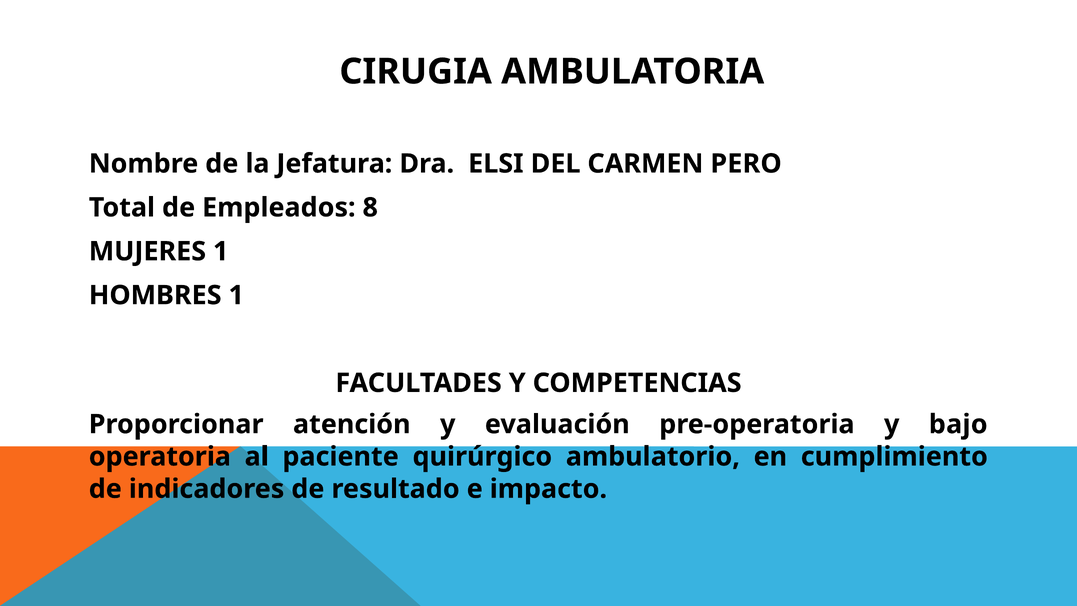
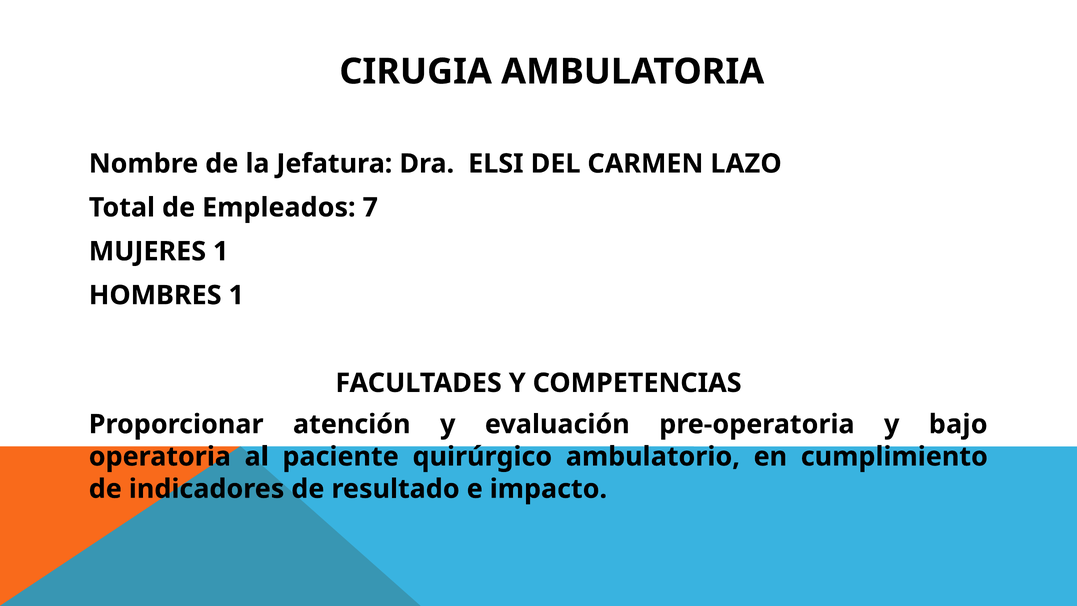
PERO: PERO -> LAZO
8: 8 -> 7
